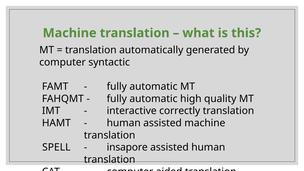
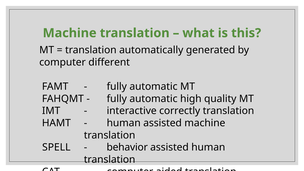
syntactic: syntactic -> different
insapore: insapore -> behavior
